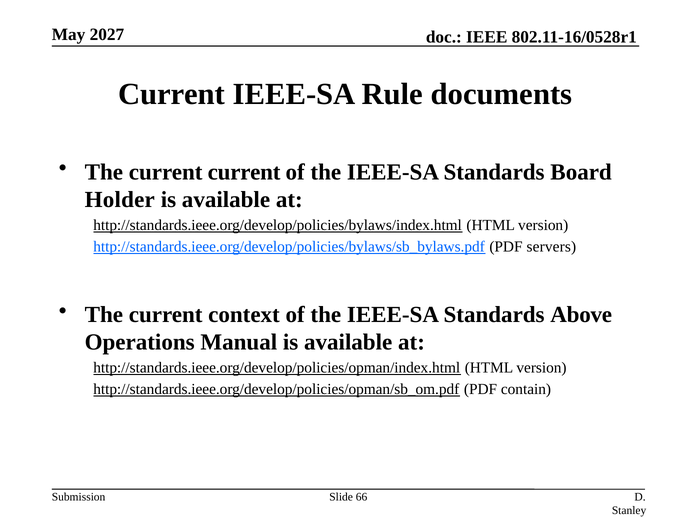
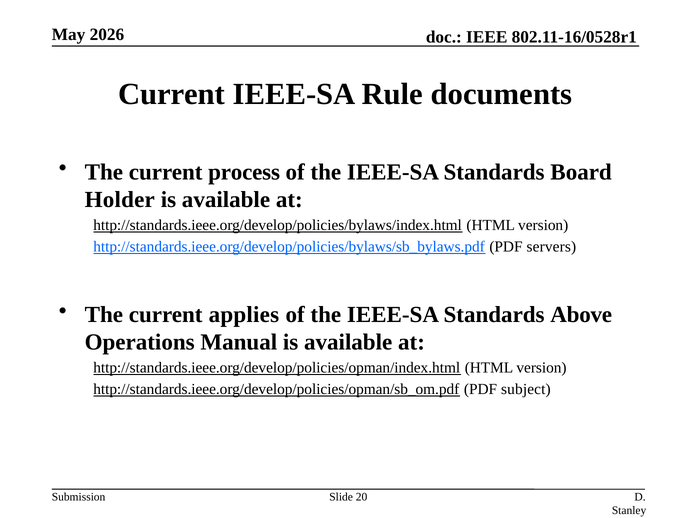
2027: 2027 -> 2026
current current: current -> process
context: context -> applies
contain: contain -> subject
66: 66 -> 20
